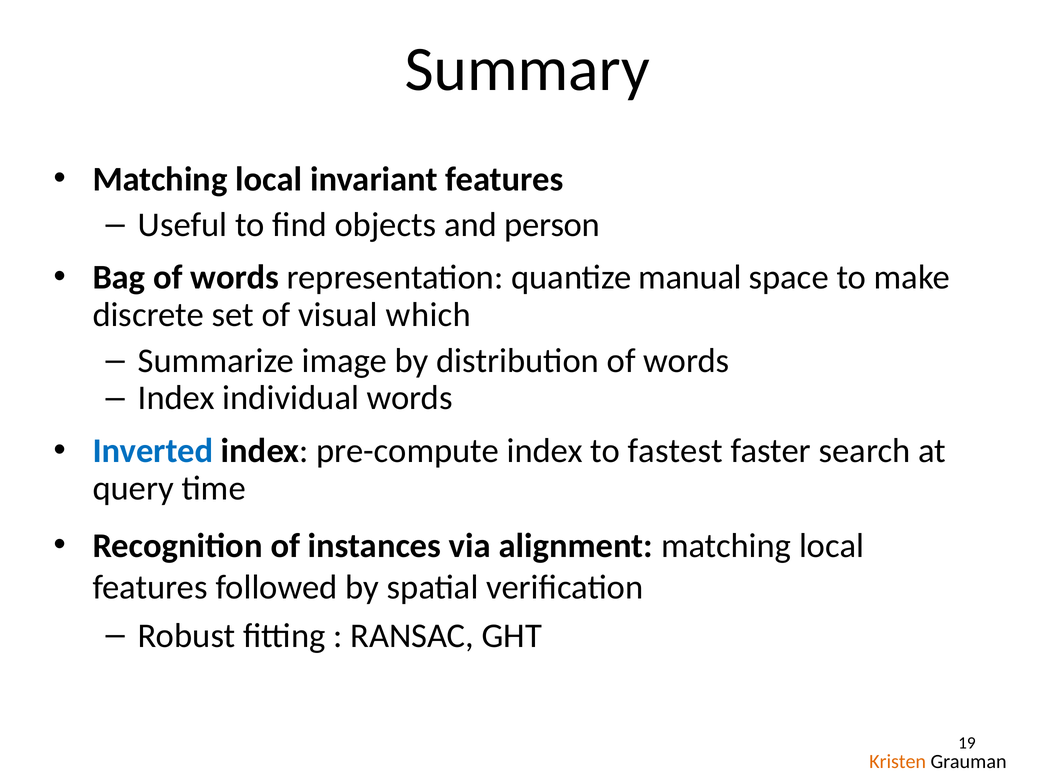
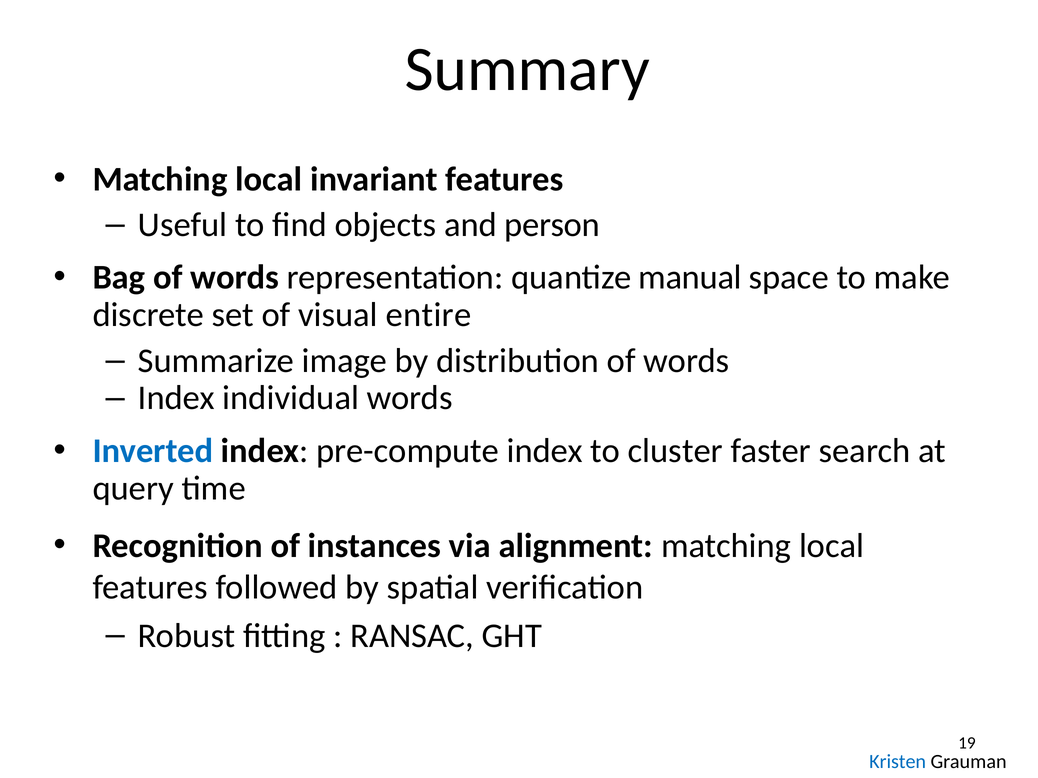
which: which -> entire
fastest: fastest -> cluster
Kristen colour: orange -> blue
